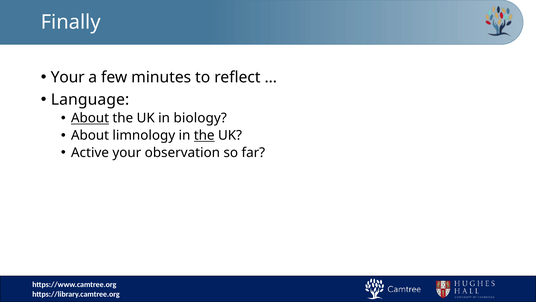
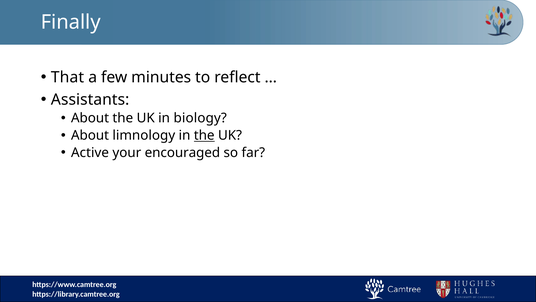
Your at (68, 77): Your -> That
Language: Language -> Assistants
About at (90, 118) underline: present -> none
observation: observation -> encouraged
